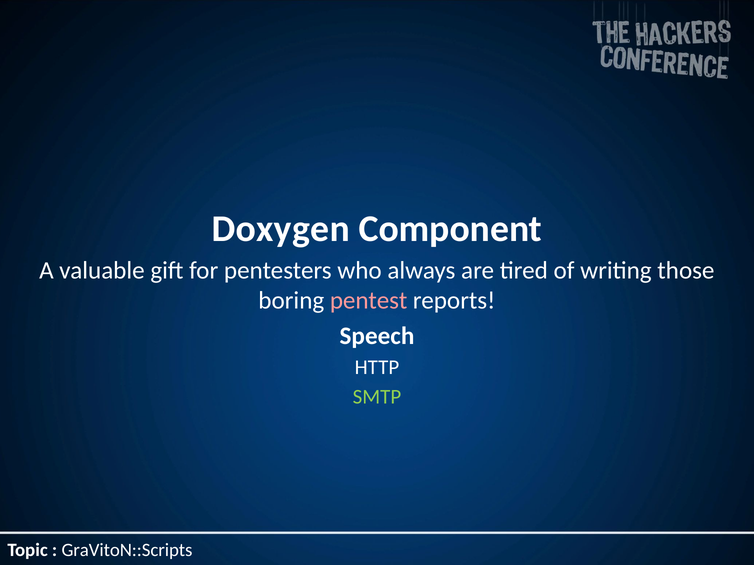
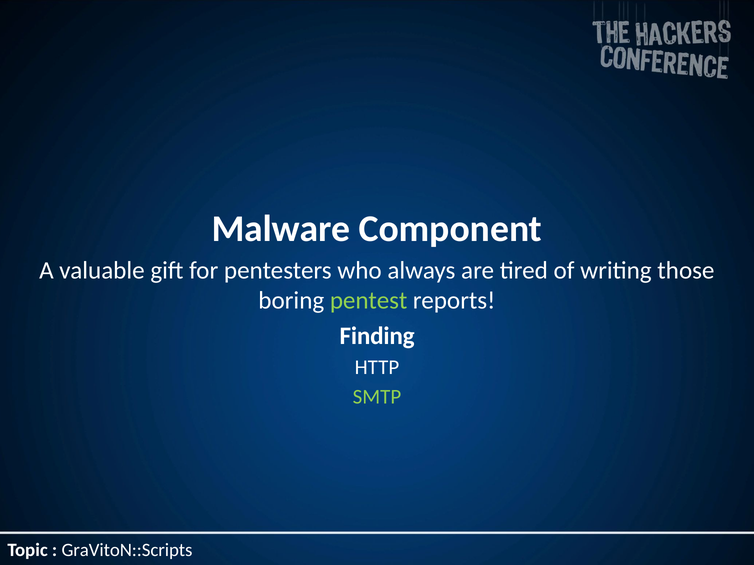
Doxygen: Doxygen -> Malware
pentest colour: pink -> light green
Speech: Speech -> Finding
